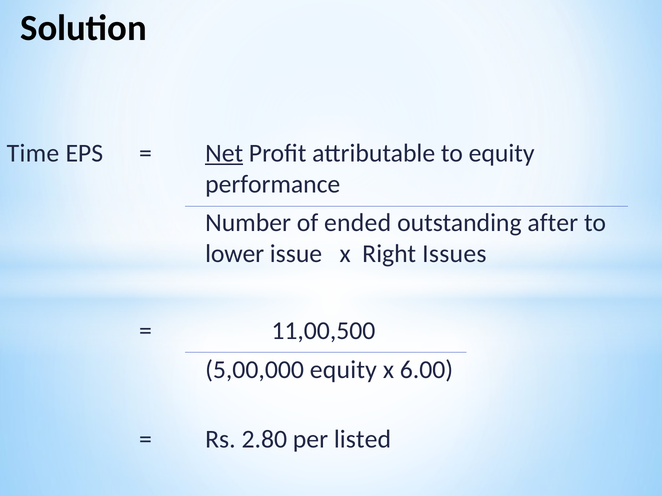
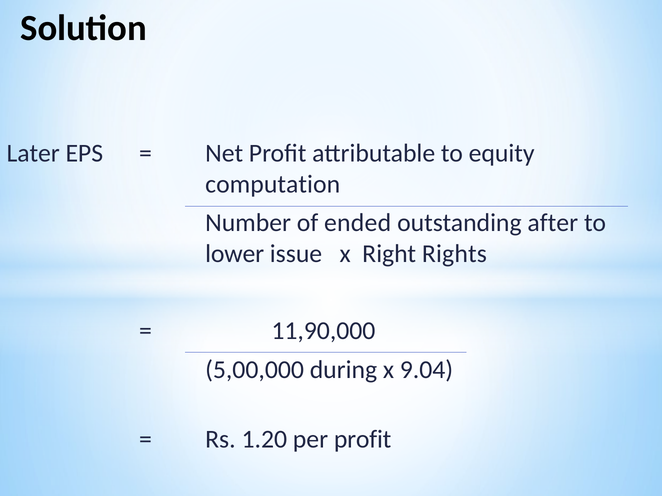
Time: Time -> Later
Net underline: present -> none
performance: performance -> computation
Issues: Issues -> Rights
11,00,500: 11,00,500 -> 11,90,000
5,00,000 equity: equity -> during
6.00: 6.00 -> 9.04
2.80: 2.80 -> 1.20
per listed: listed -> profit
